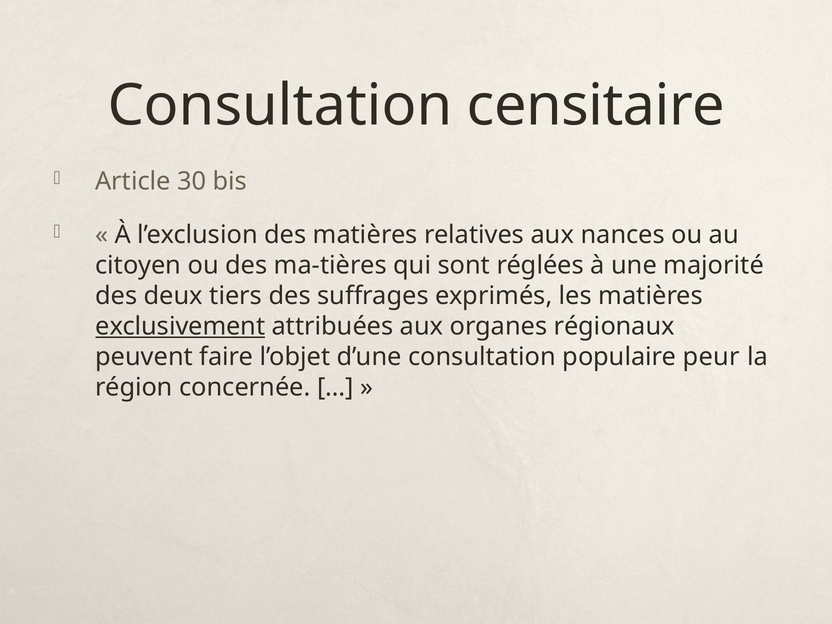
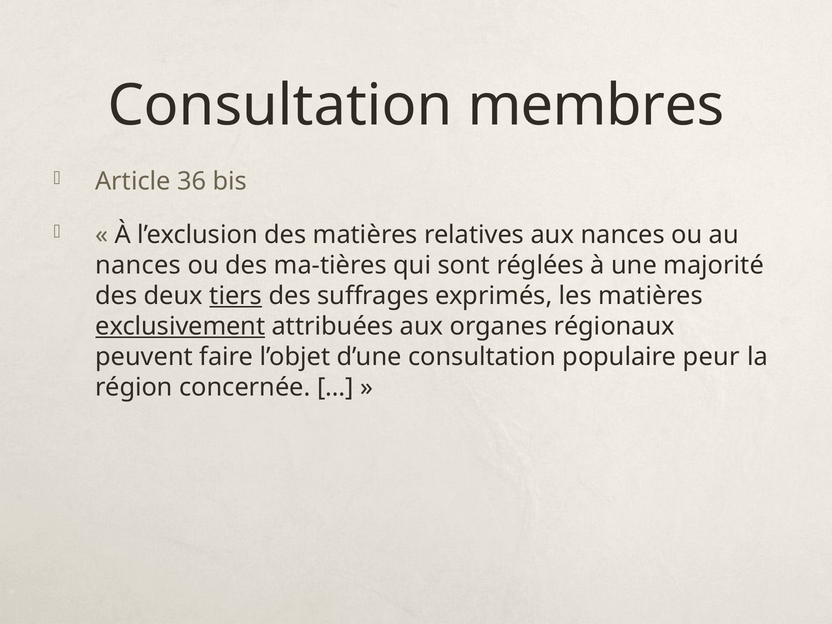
censitaire: censitaire -> membres
30: 30 -> 36
citoyen at (138, 265): citoyen -> nances
tiers underline: none -> present
